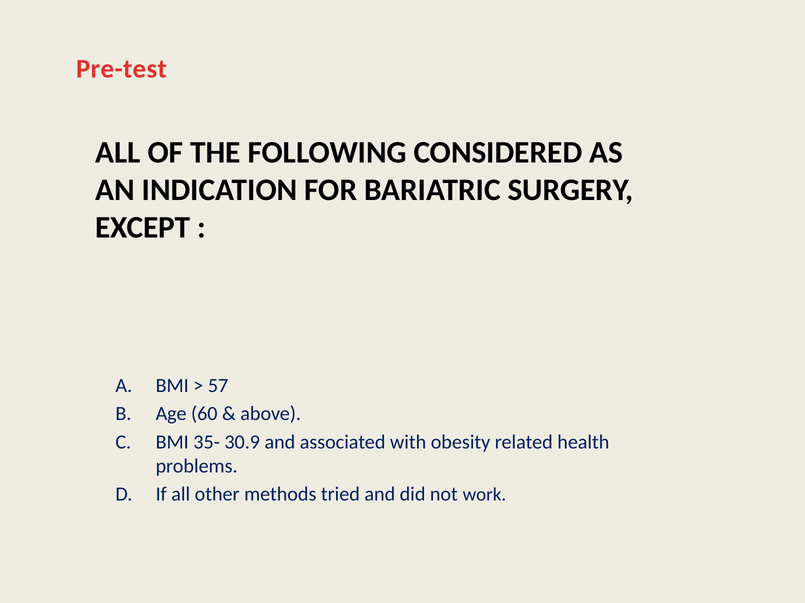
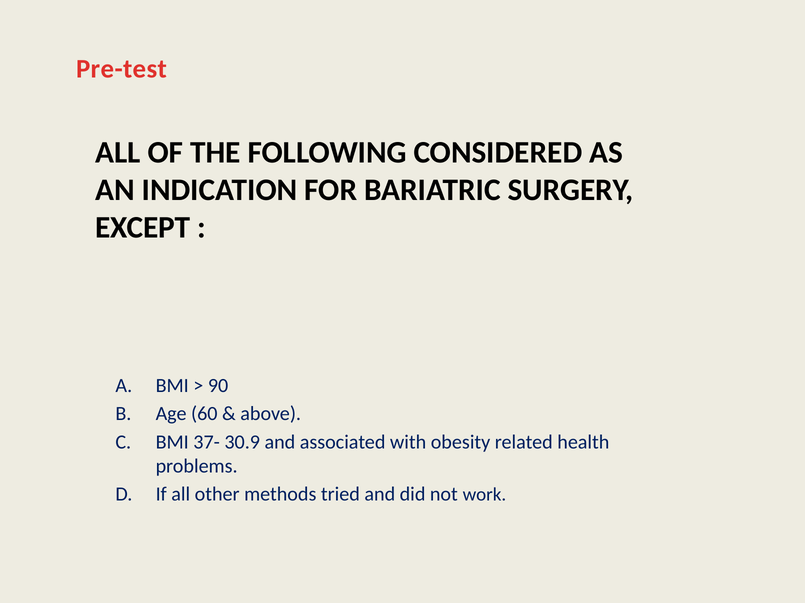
57: 57 -> 90
35-: 35- -> 37-
